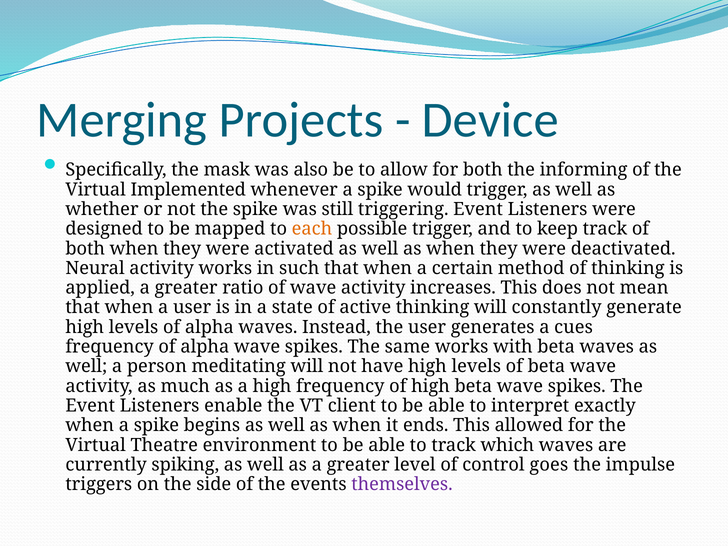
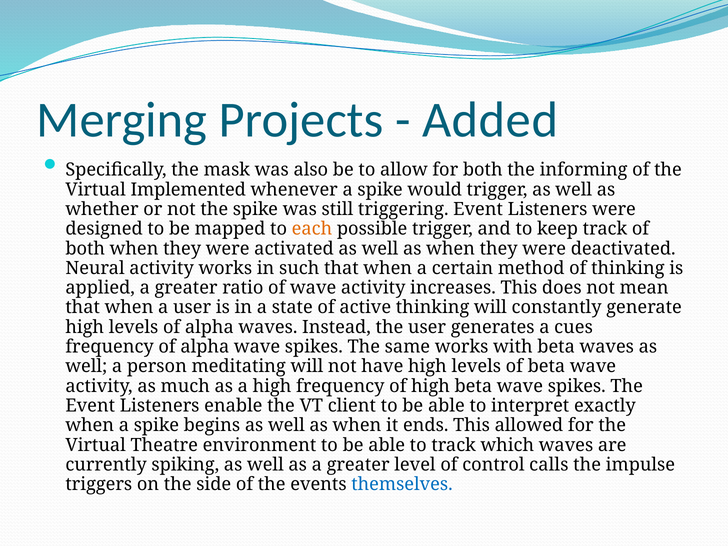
Device: Device -> Added
goes: goes -> calls
themselves colour: purple -> blue
